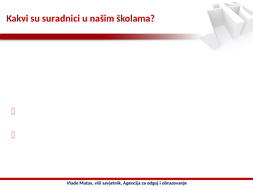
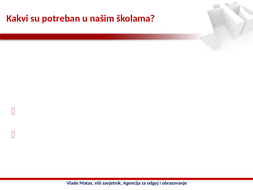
su suradnici: suradnici -> potreban
